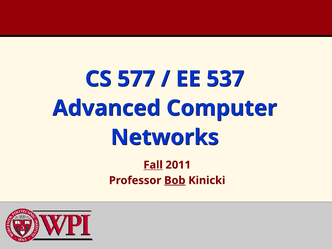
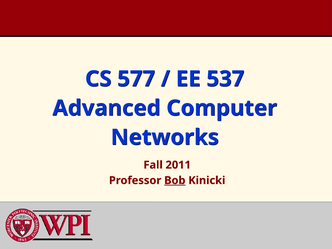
Fall underline: present -> none
